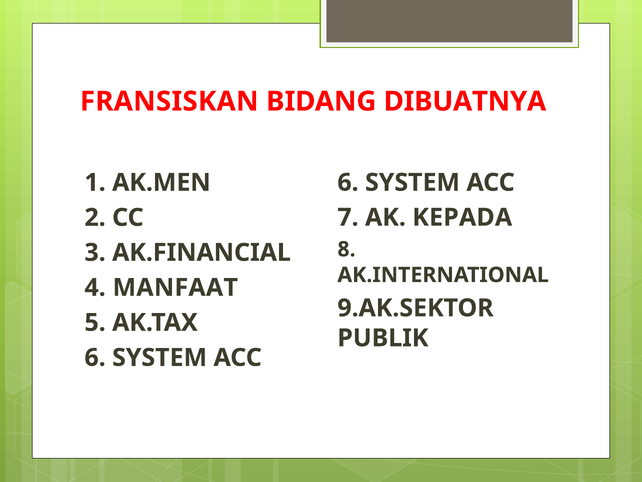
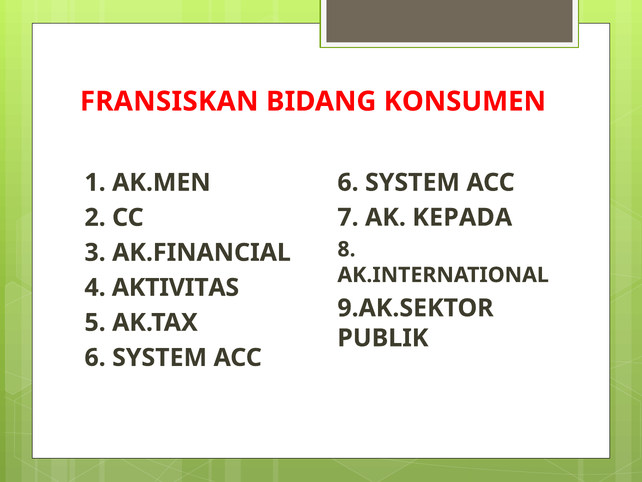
DIBUATNYA: DIBUATNYA -> KONSUMEN
MANFAAT: MANFAAT -> AKTIVITAS
